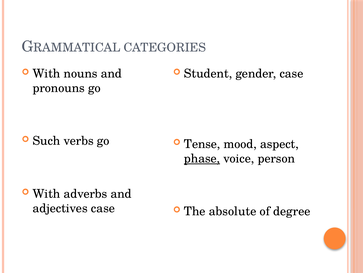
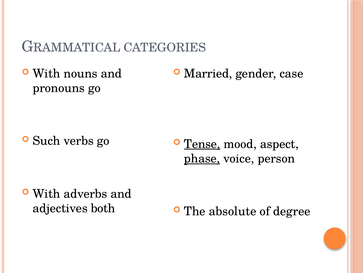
Student: Student -> Married
Tense underline: none -> present
adjectives case: case -> both
